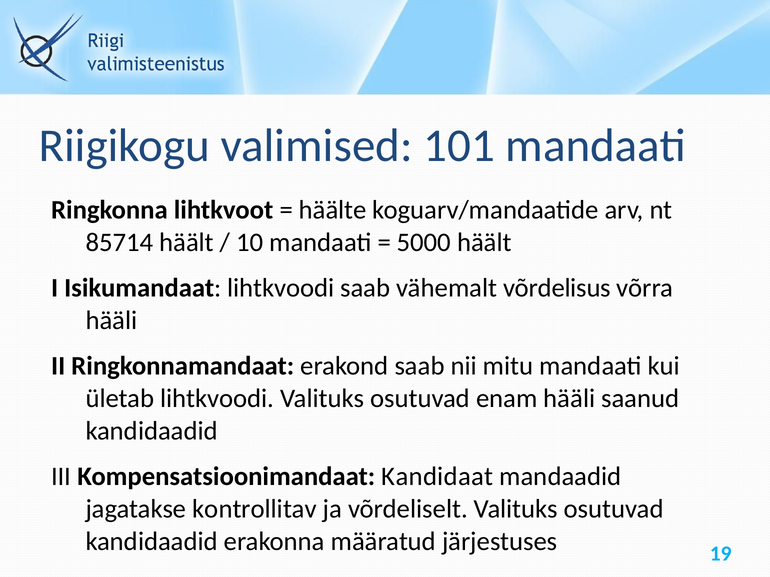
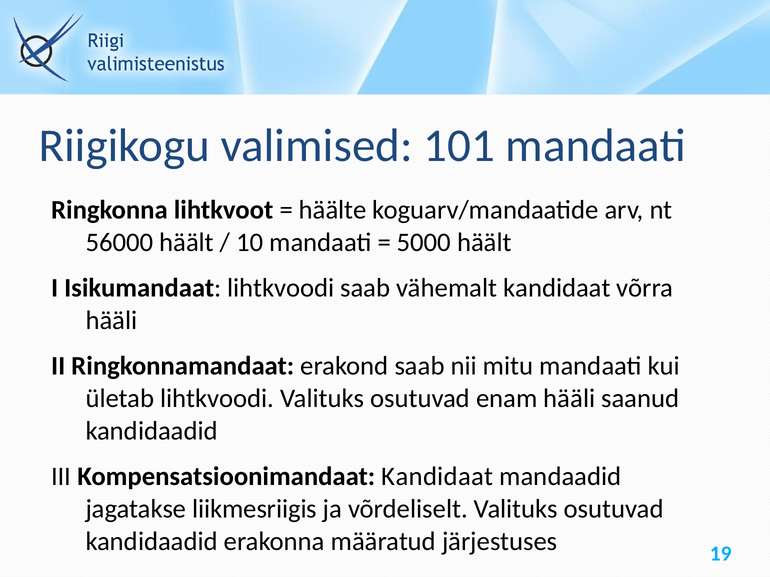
85714: 85714 -> 56000
vähemalt võrdelisus: võrdelisus -> kandidaat
kontrollitav: kontrollitav -> liikmesriigis
